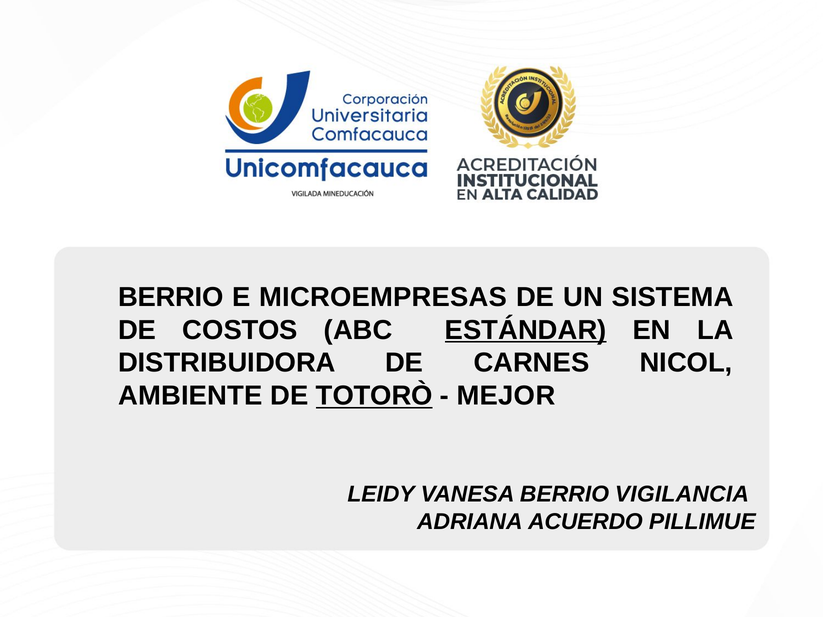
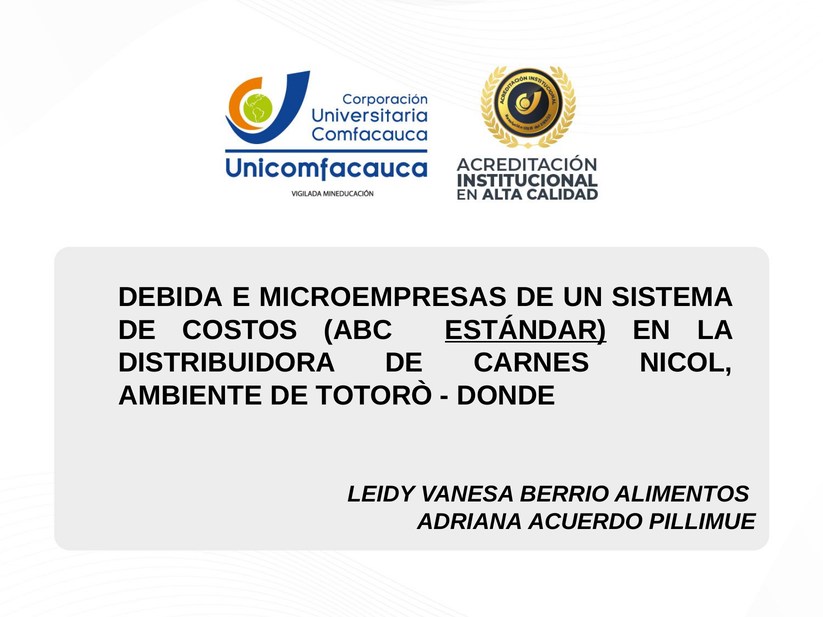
BERRIO at (171, 297): BERRIO -> DEBIDA
TOTORÒ underline: present -> none
MEJOR: MEJOR -> DONDE
VIGILANCIA: VIGILANCIA -> ALIMENTOS
